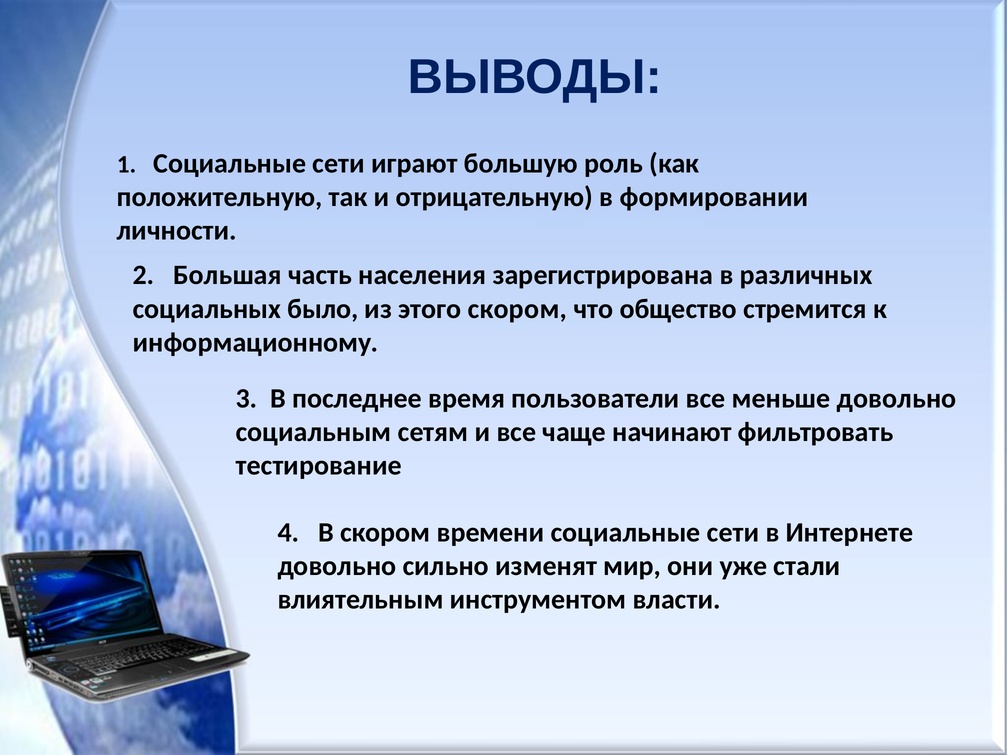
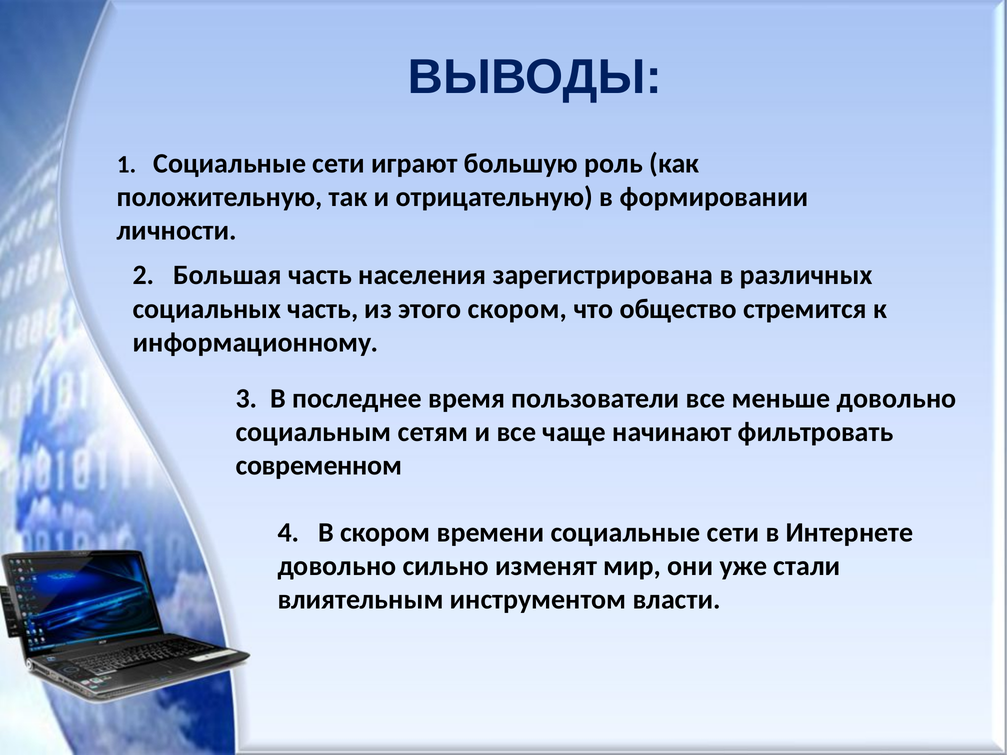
социальных было: было -> часть
тестирование: тестирование -> современном
